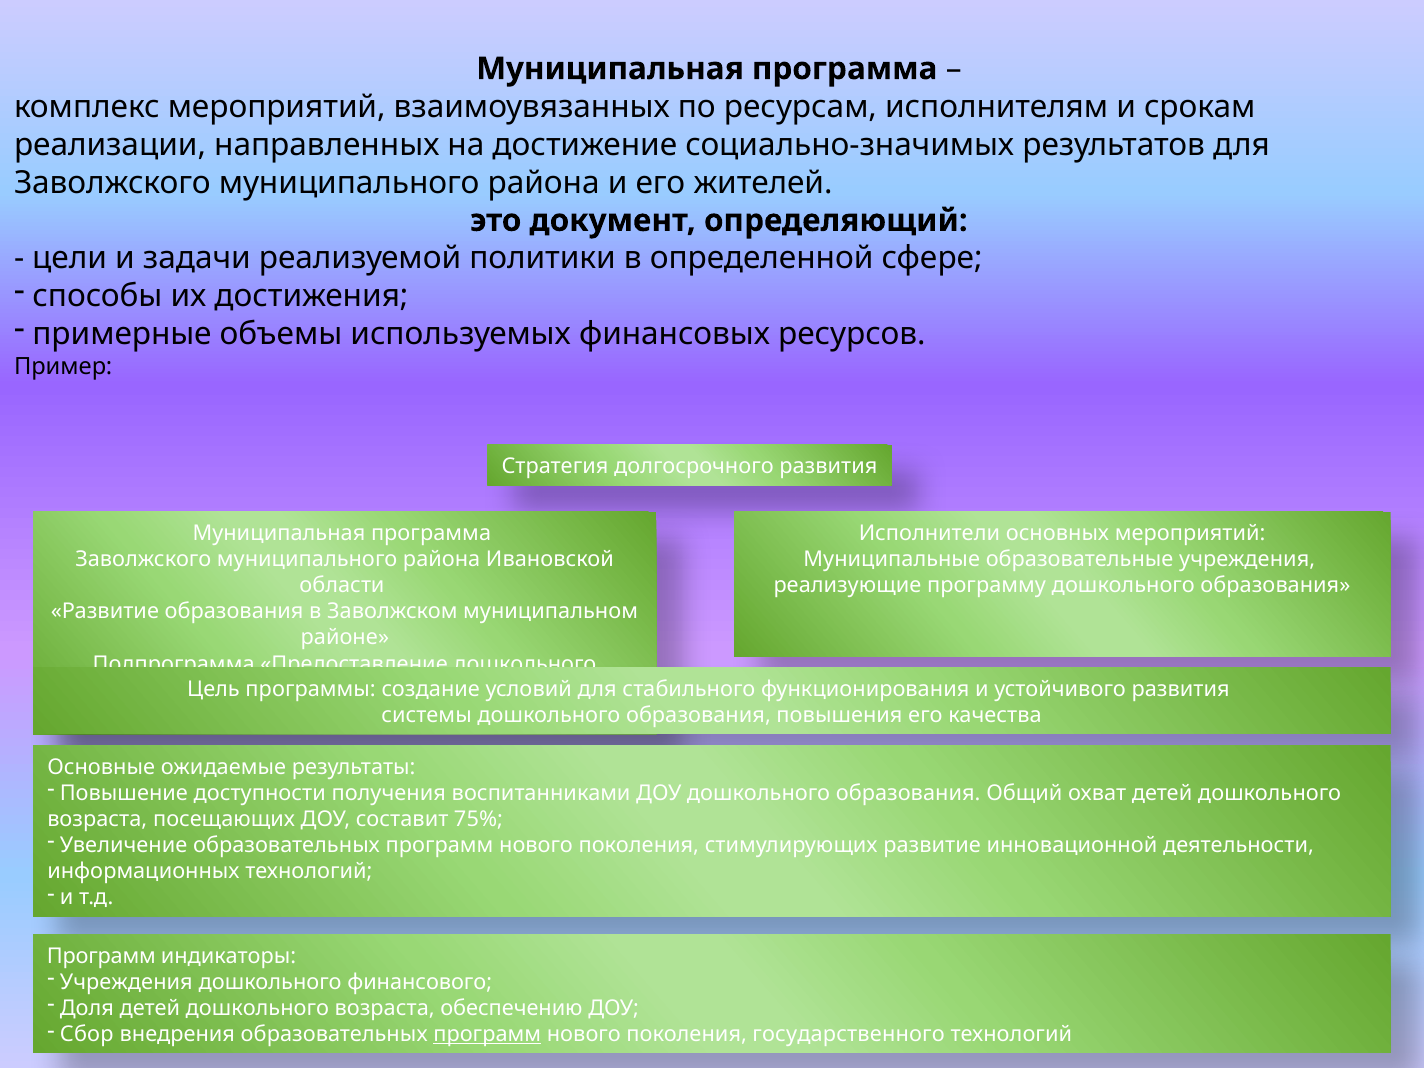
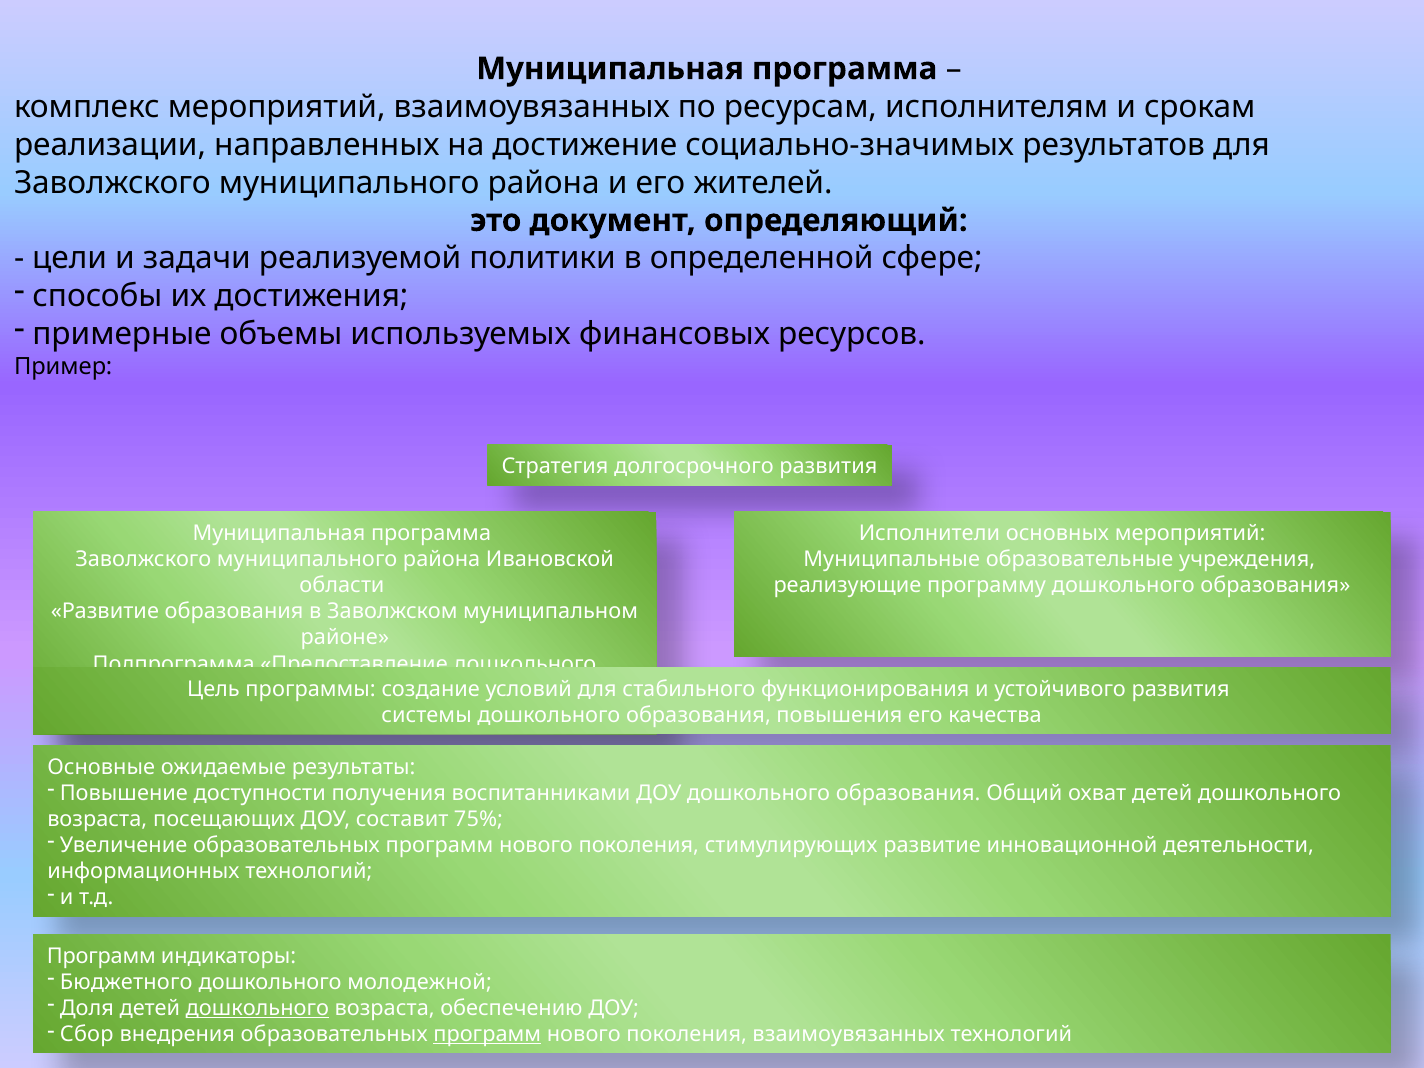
Учреждения at (126, 982): Учреждения -> Бюджетного
финансового: финансового -> молодежной
дошкольного at (257, 1008) underline: none -> present
поколения государственного: государственного -> взаимоувязанных
